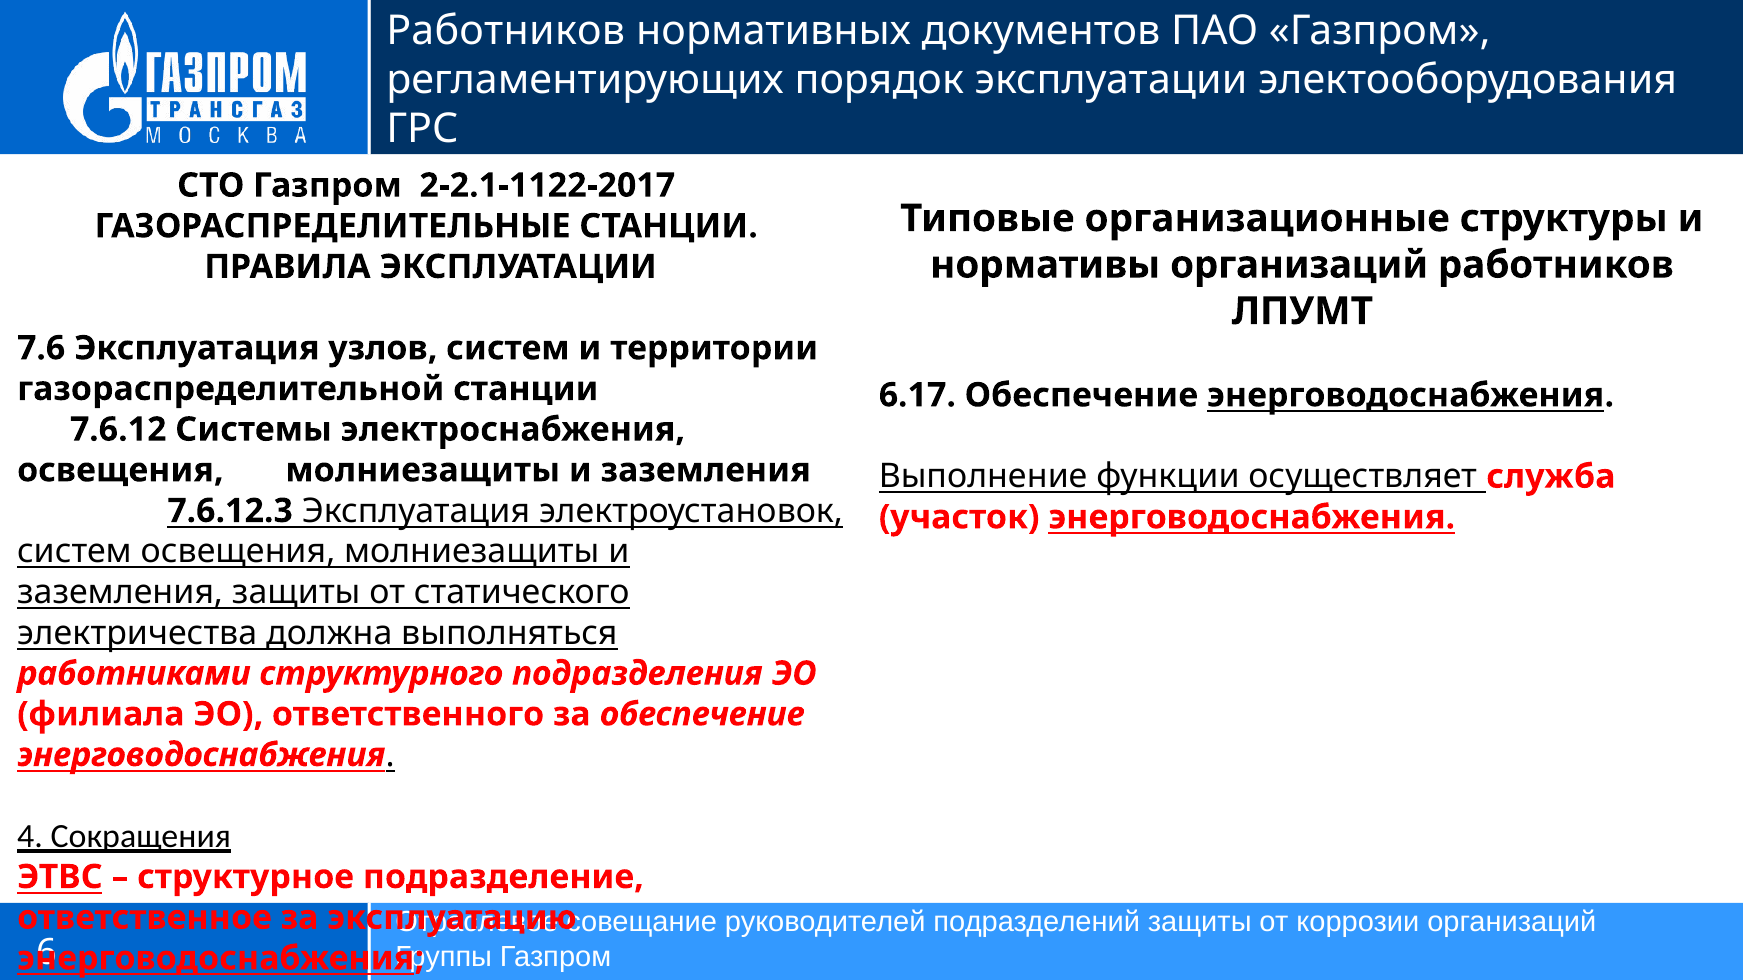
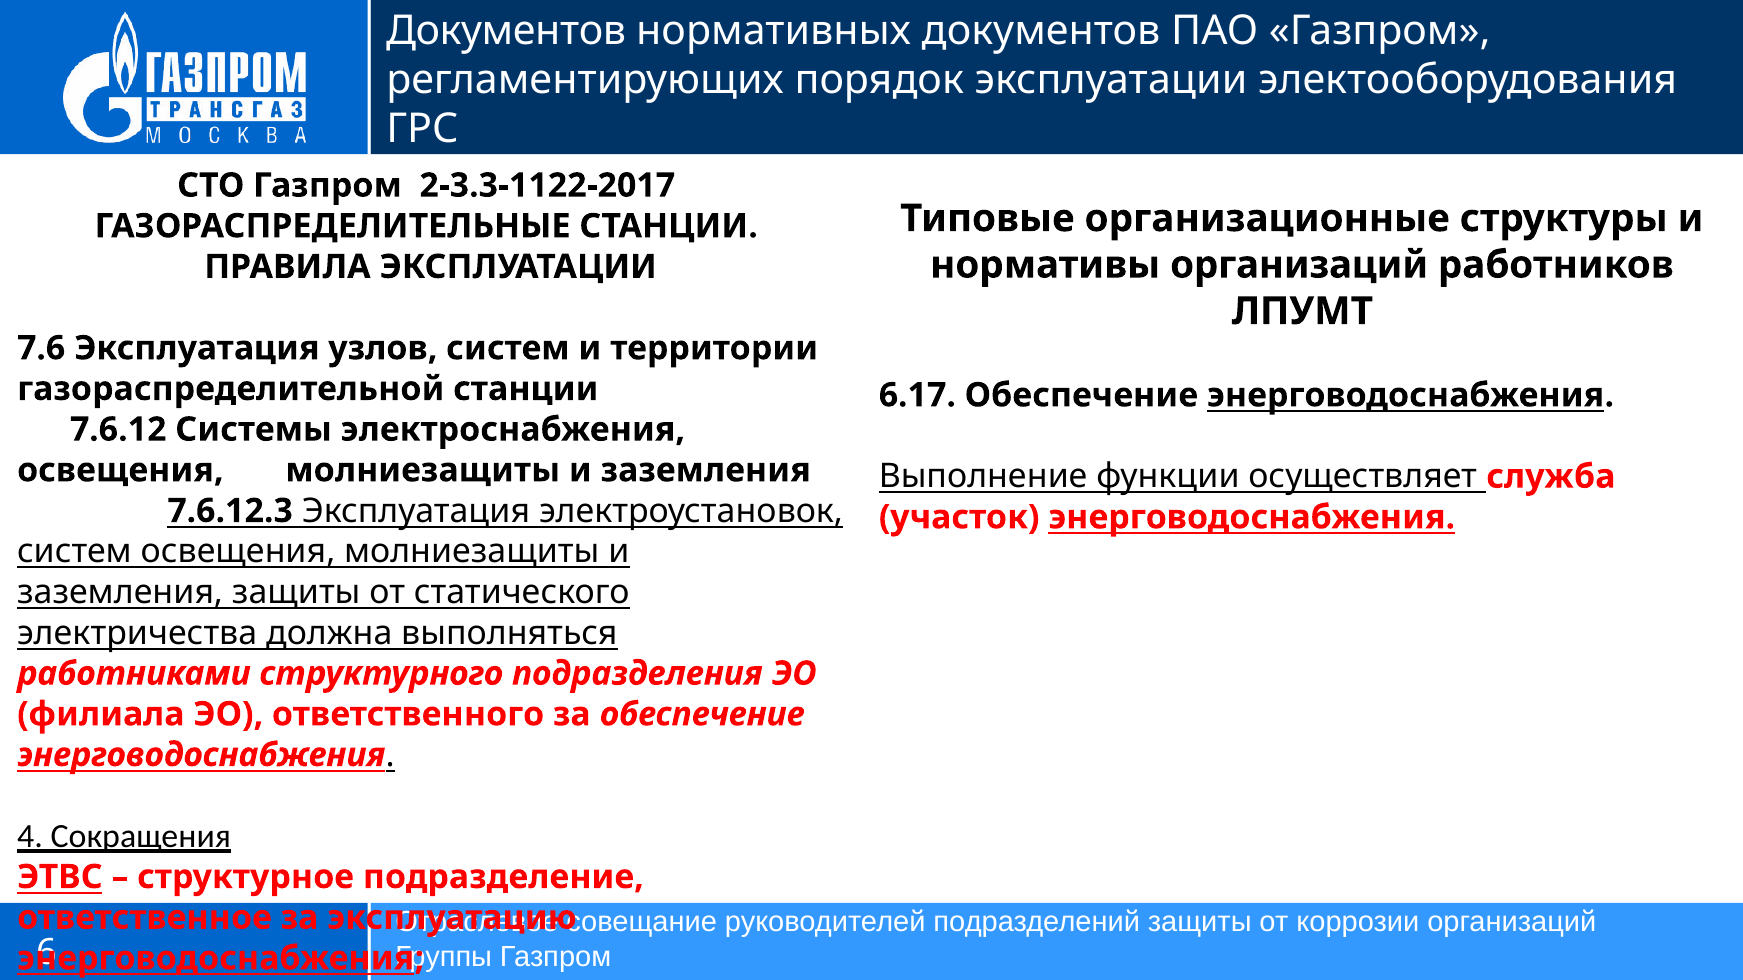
Работников at (506, 31): Работников -> Документов
2-2.1-1122-2017: 2-2.1-1122-2017 -> 2-3.3-1122-2017
